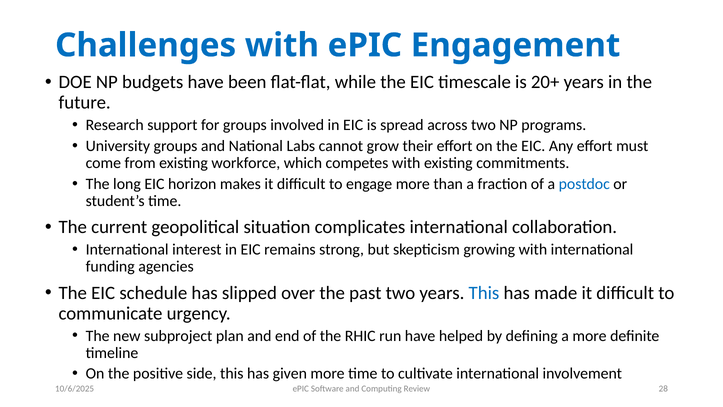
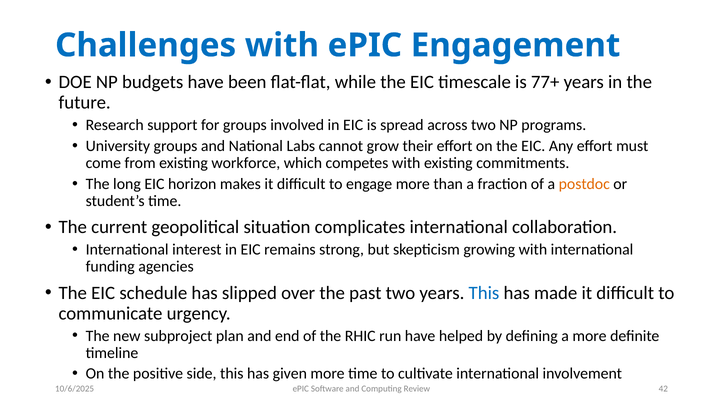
20+: 20+ -> 77+
postdoc colour: blue -> orange
28: 28 -> 42
